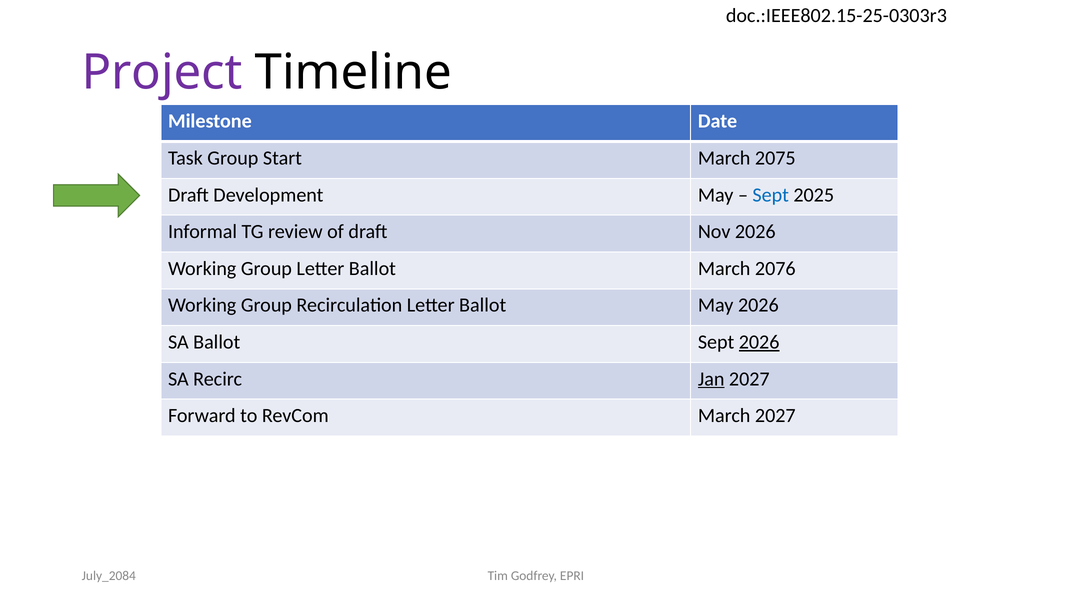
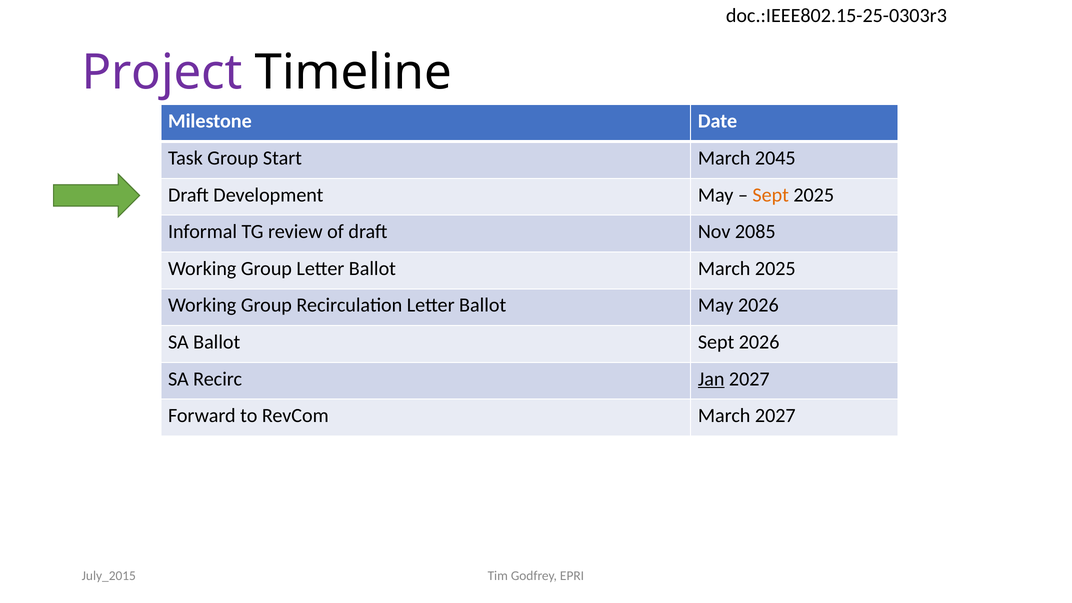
2075: 2075 -> 2045
Sept at (771, 195) colour: blue -> orange
Nov 2026: 2026 -> 2085
March 2076: 2076 -> 2025
2026 at (759, 342) underline: present -> none
July_2084: July_2084 -> July_2015
